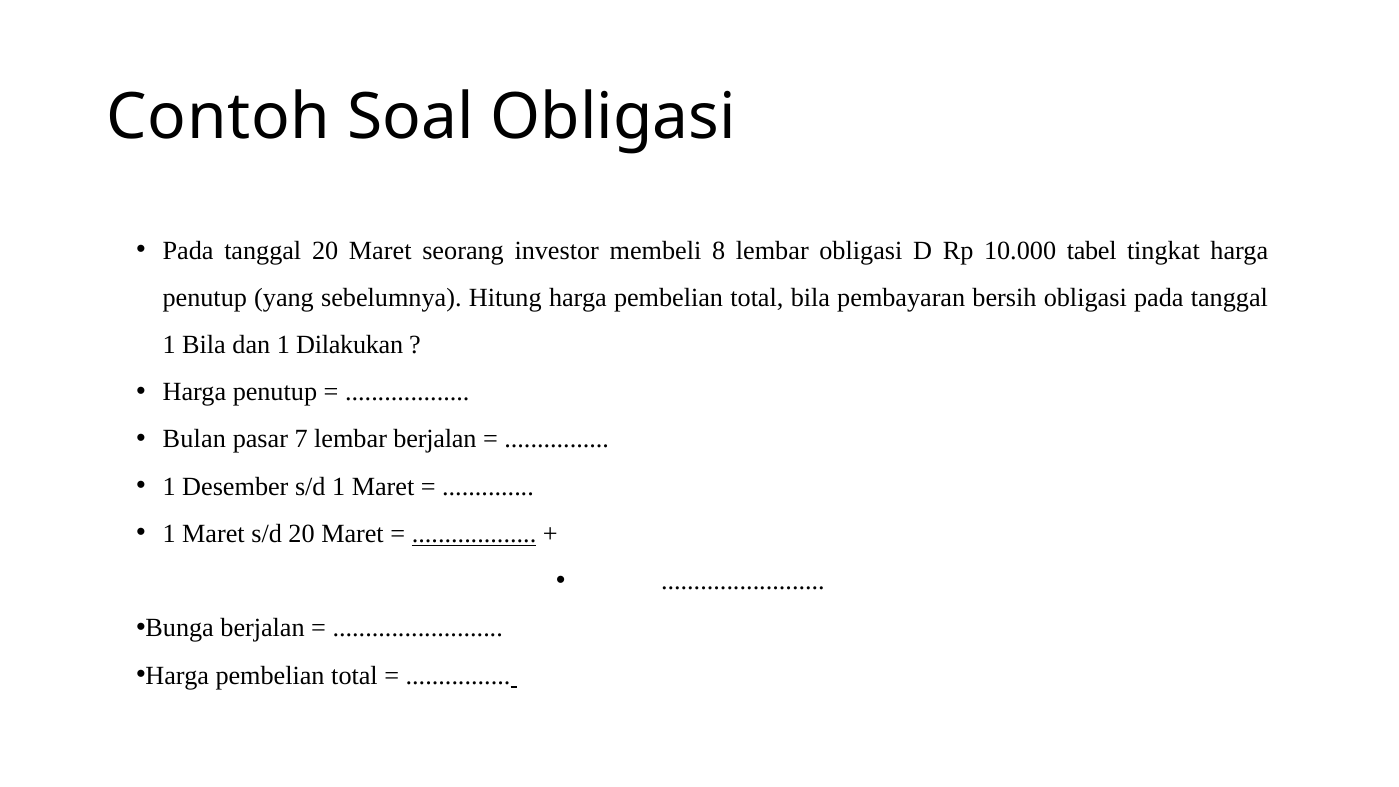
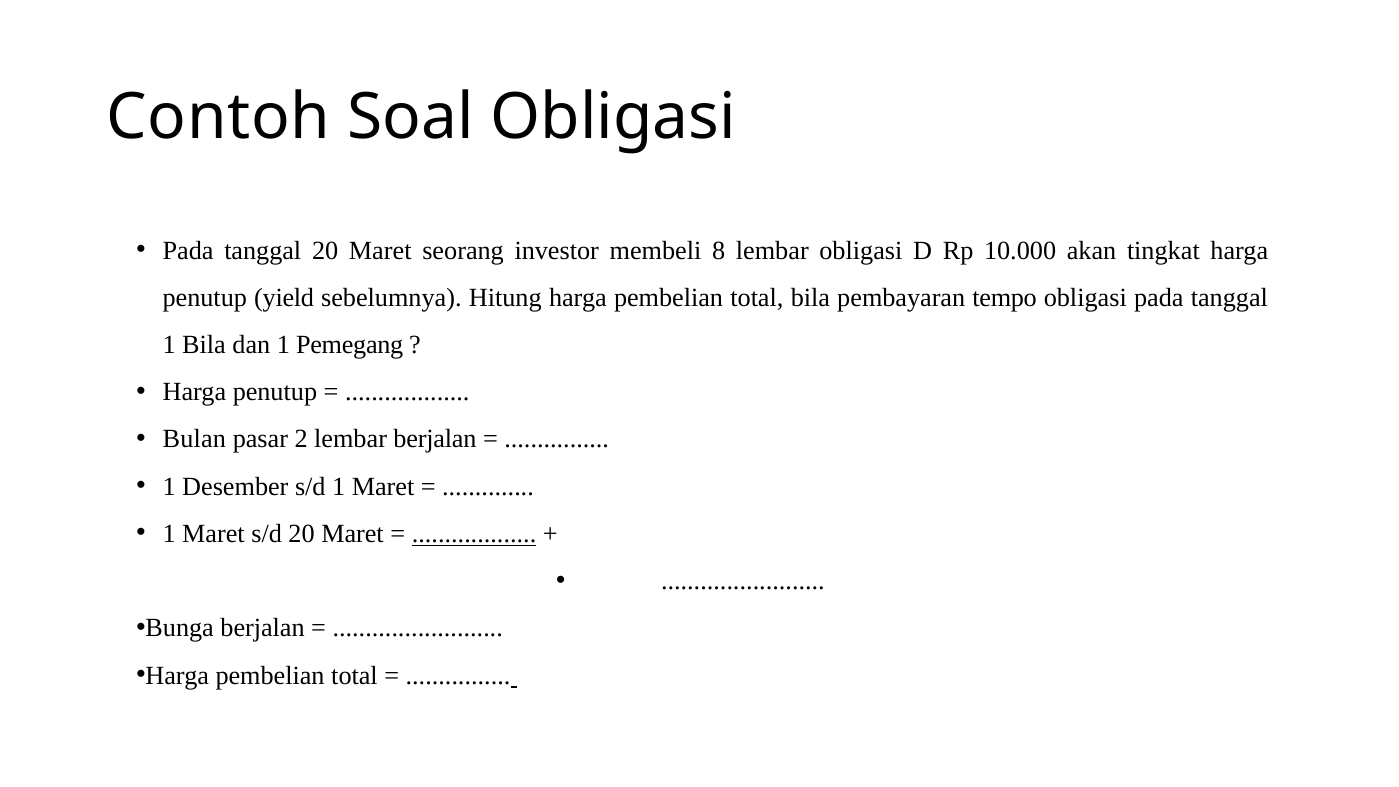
tabel: tabel -> akan
yang: yang -> yield
bersih: bersih -> tempo
Dilakukan: Dilakukan -> Pemegang
7: 7 -> 2
